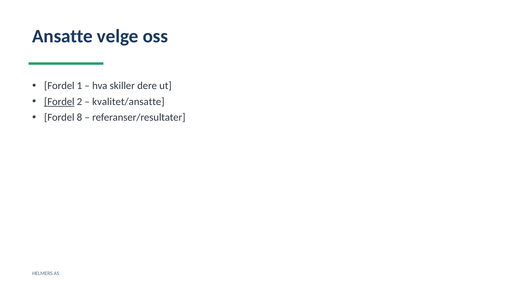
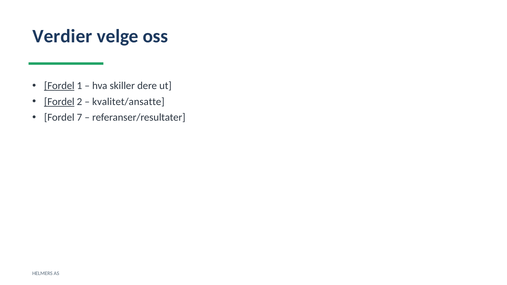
Ansatte: Ansatte -> Verdier
Fordel at (59, 86) underline: none -> present
8: 8 -> 7
